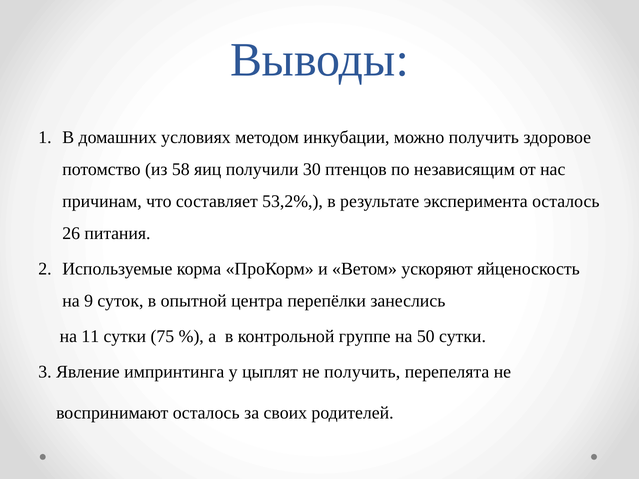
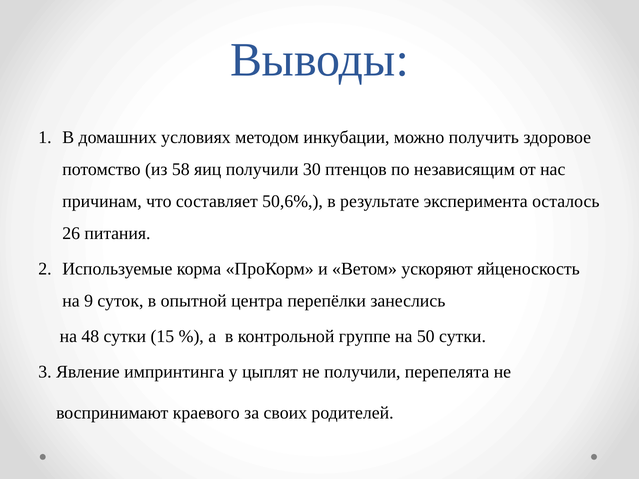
53,2%: 53,2% -> 50,6%
11: 11 -> 48
75: 75 -> 15
не получить: получить -> получили
воспринимают осталось: осталось -> краевого
